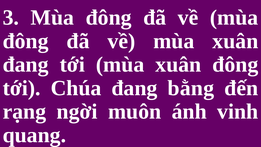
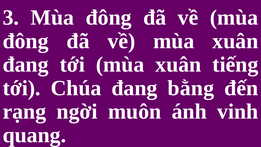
xuân đông: đông -> tiếng
